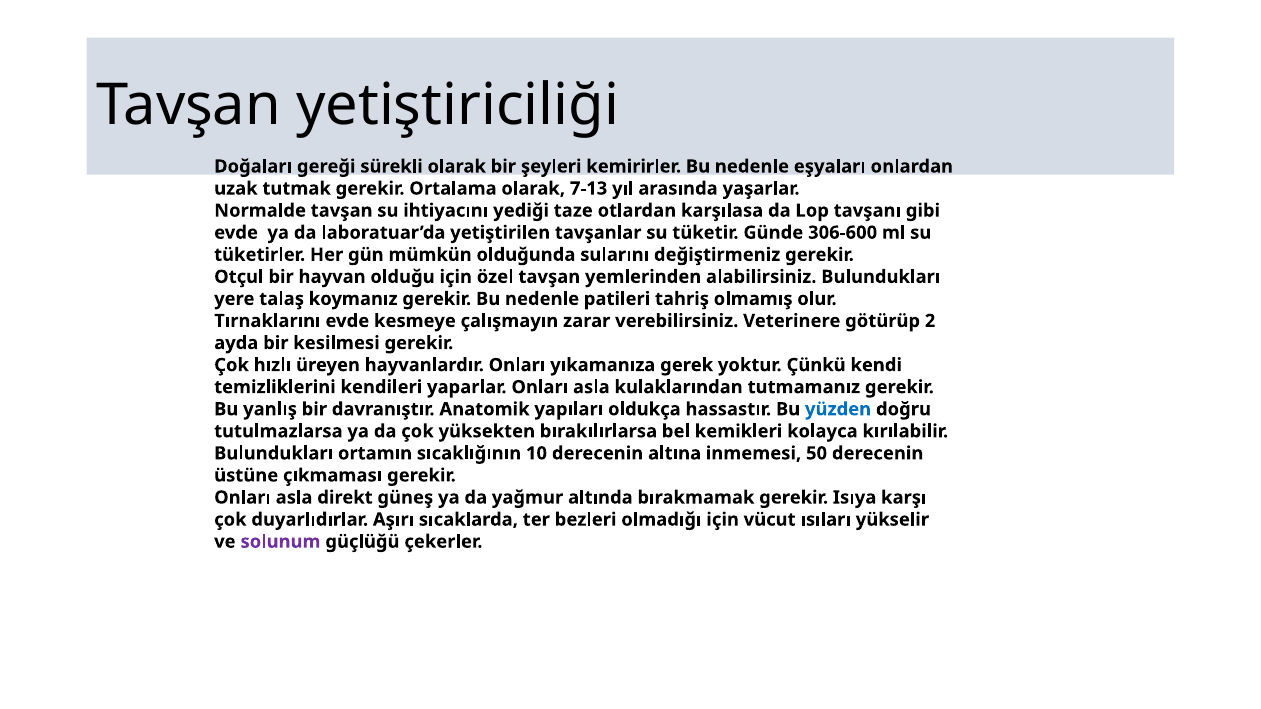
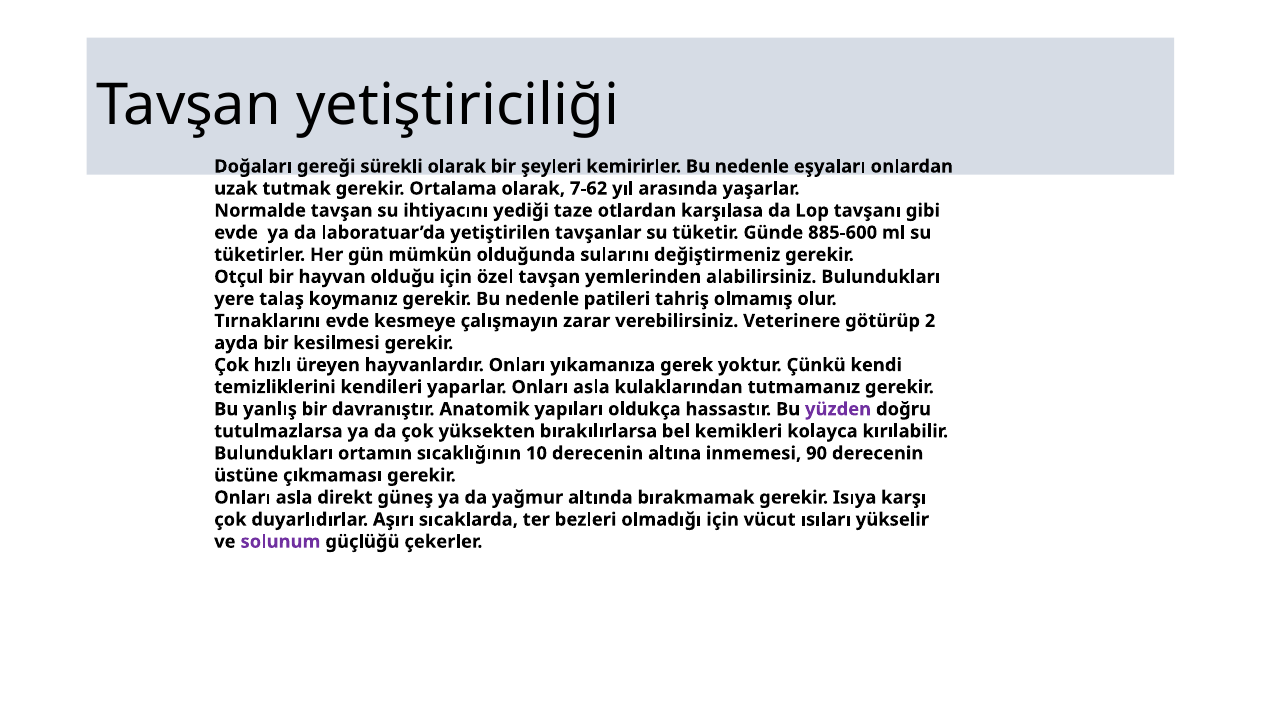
7-13: 7-13 -> 7-62
306-600: 306-600 -> 885-600
yüzden colour: blue -> purple
50: 50 -> 90
